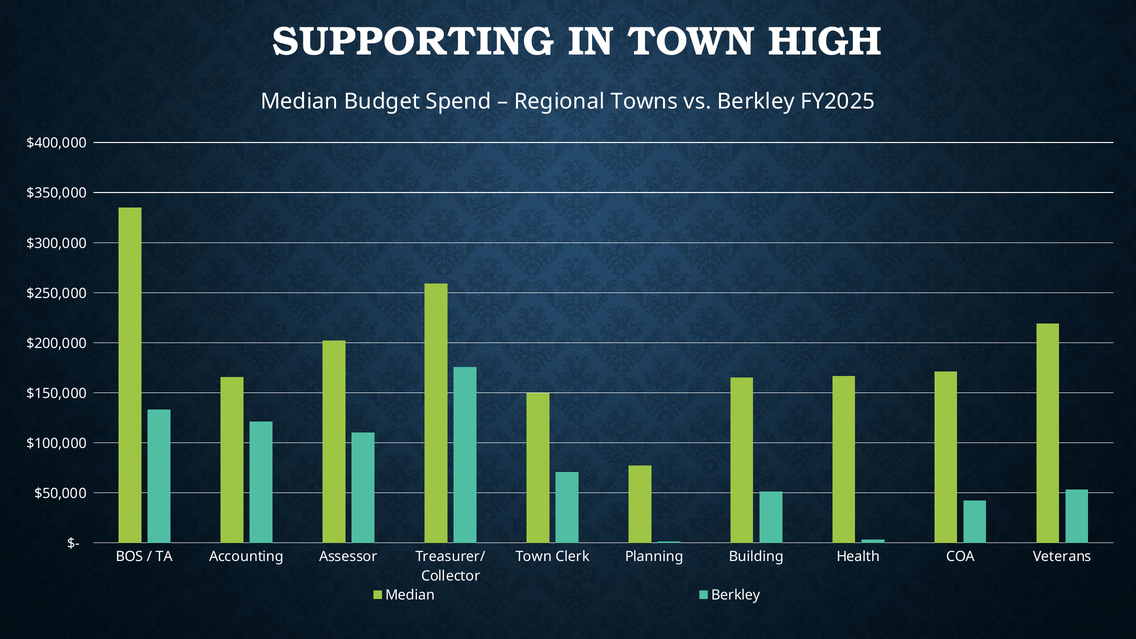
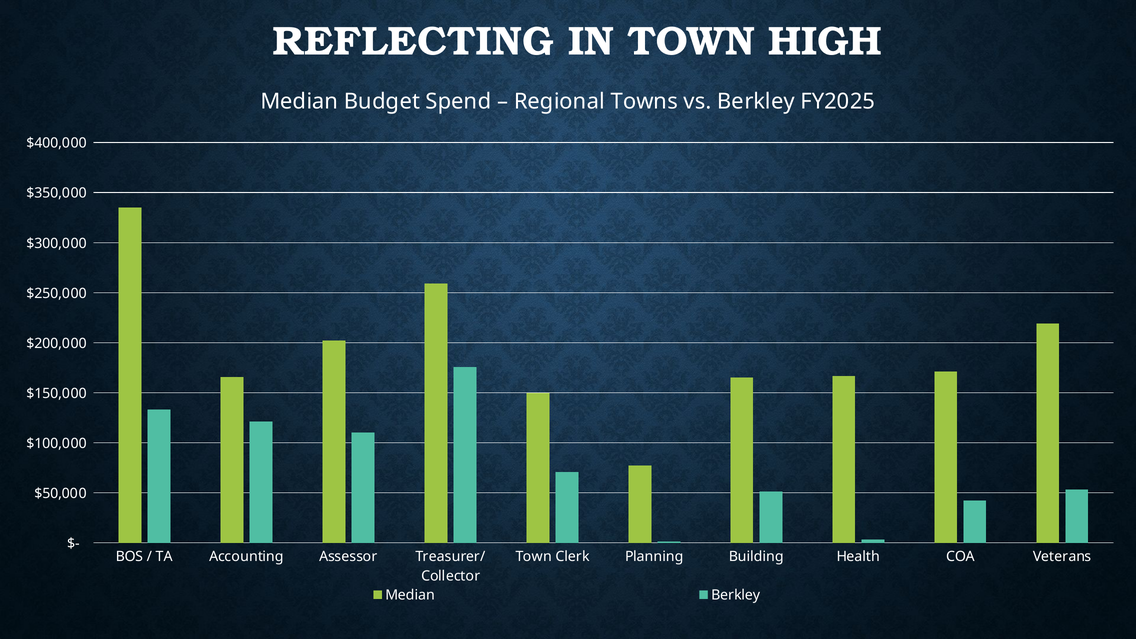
SUPPORTING: SUPPORTING -> REFLECTING
